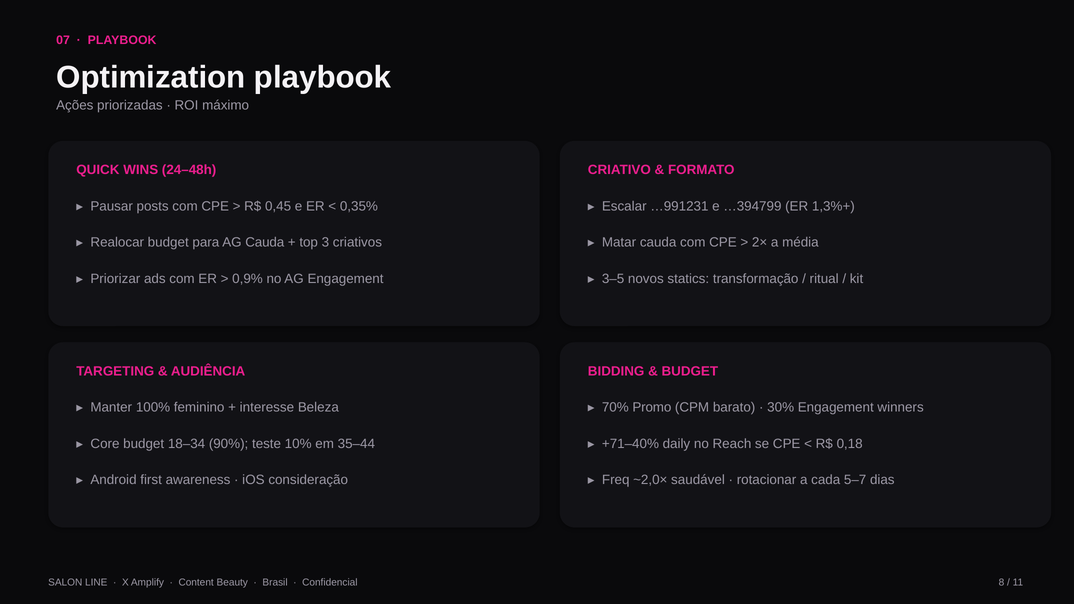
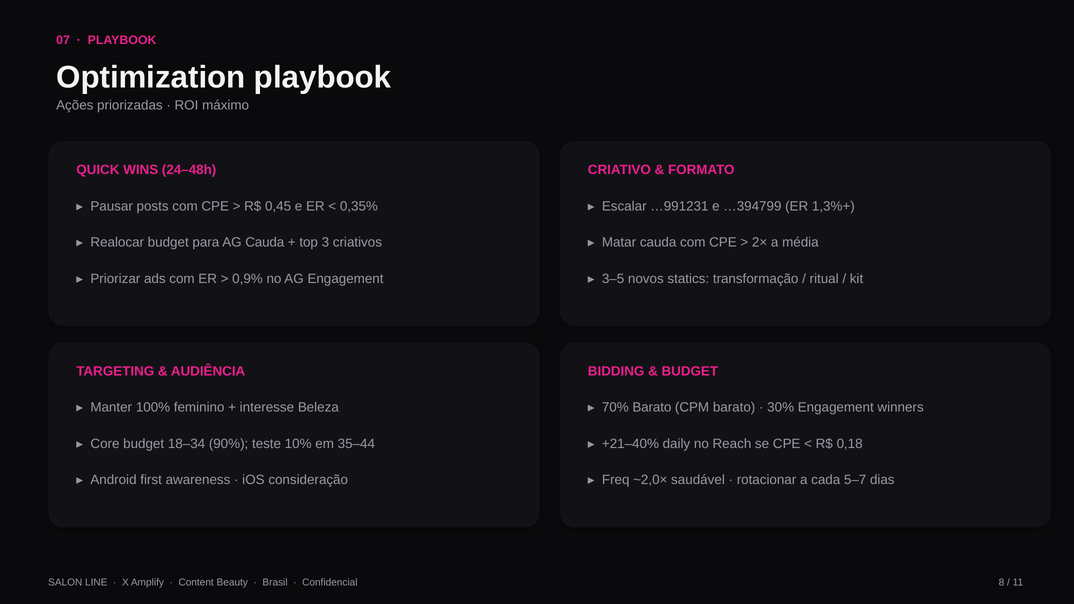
70% Promo: Promo -> Barato
+71–40%: +71–40% -> +21–40%
